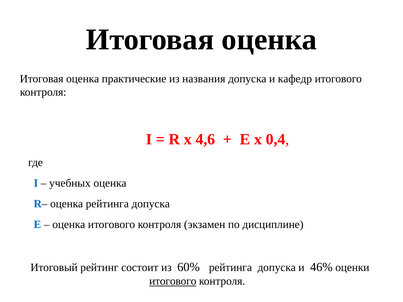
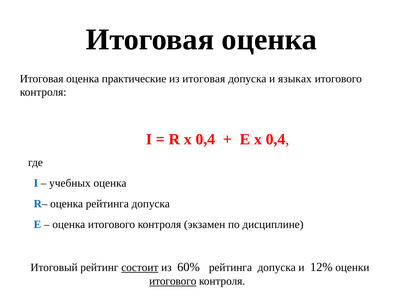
из названия: названия -> итоговая
кафедр: кафедр -> языках
R х 4,6: 4,6 -> 0,4
состоит underline: none -> present
46%: 46% -> 12%
